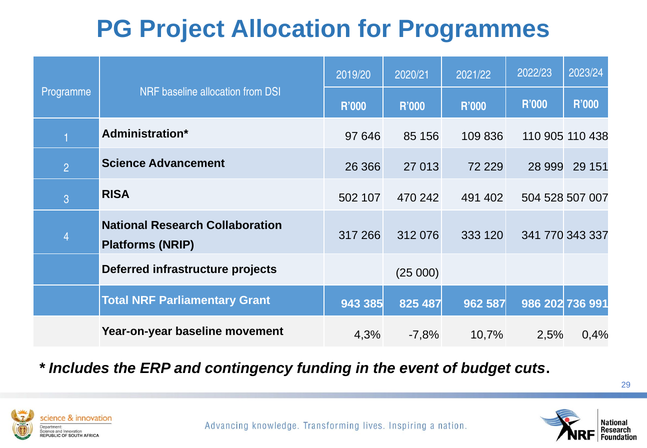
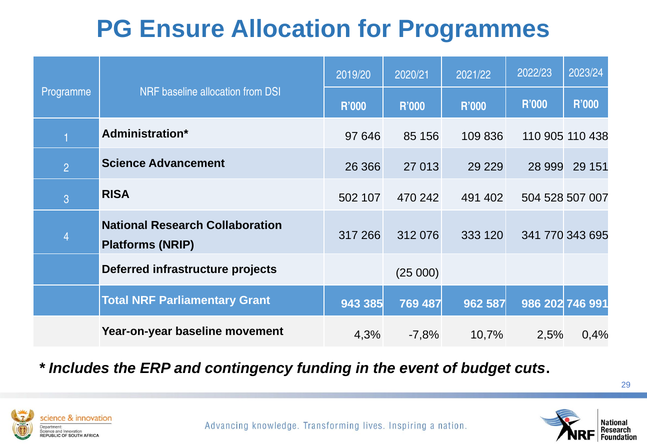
Project: Project -> Ensure
013 72: 72 -> 29
337: 337 -> 695
825: 825 -> 769
736: 736 -> 746
